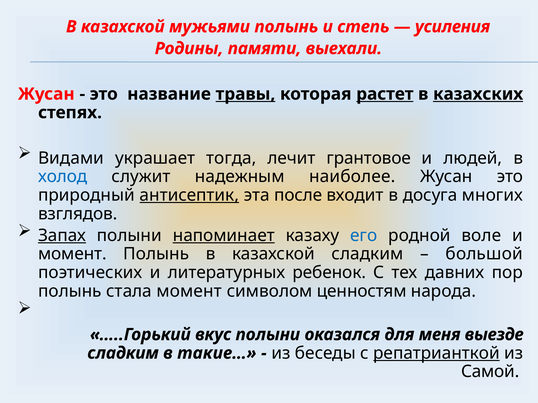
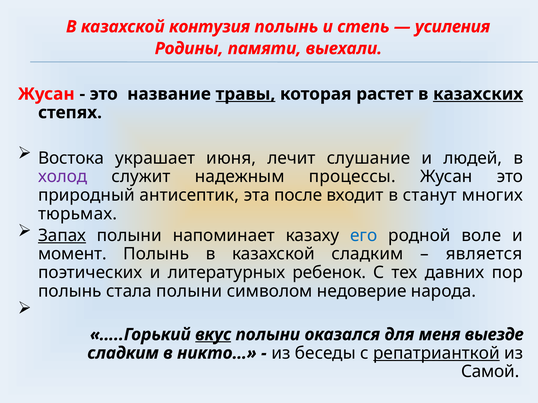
мужьями: мужьями -> контузия
растет underline: present -> none
Видами: Видами -> Востока
тогда: тогда -> июня
грантовое: грантовое -> слушание
холод colour: blue -> purple
наиболее: наиболее -> процессы
антисептик underline: present -> none
досуга: досуга -> станут
взглядов: взглядов -> тюрьмах
напоминает underline: present -> none
большой: большой -> является
стала момент: момент -> полыни
ценностям: ценностям -> недоверие
вкус underline: none -> present
такие…: такие… -> никто…
